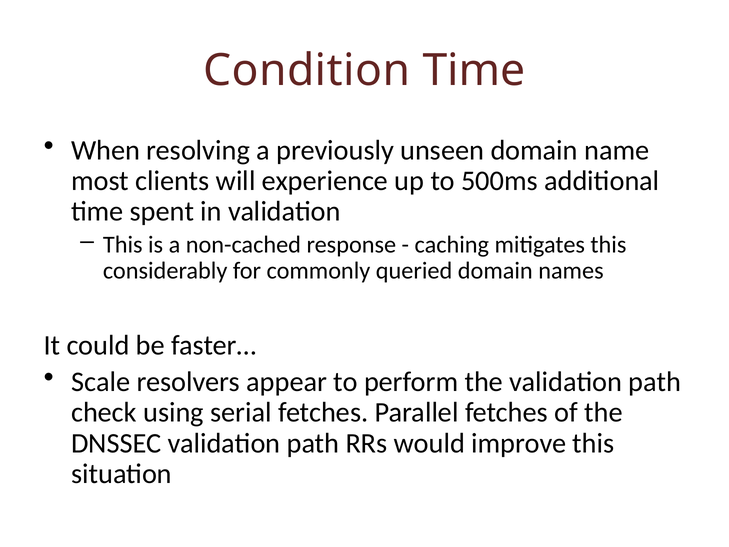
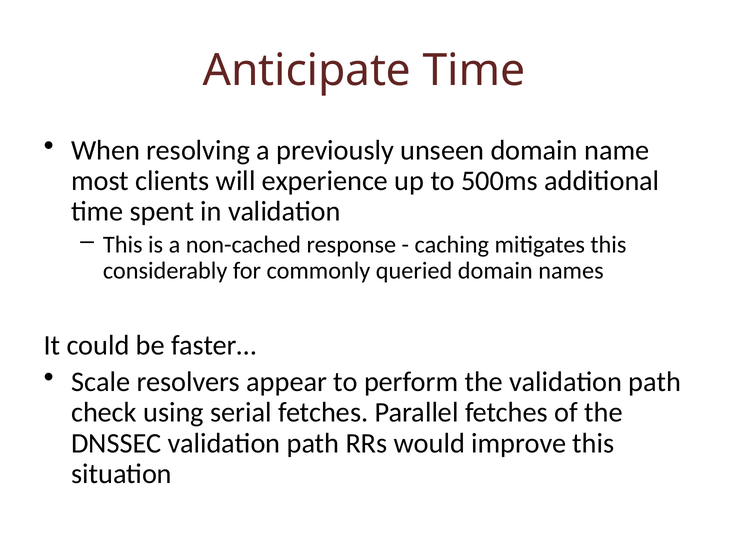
Condition: Condition -> Anticipate
